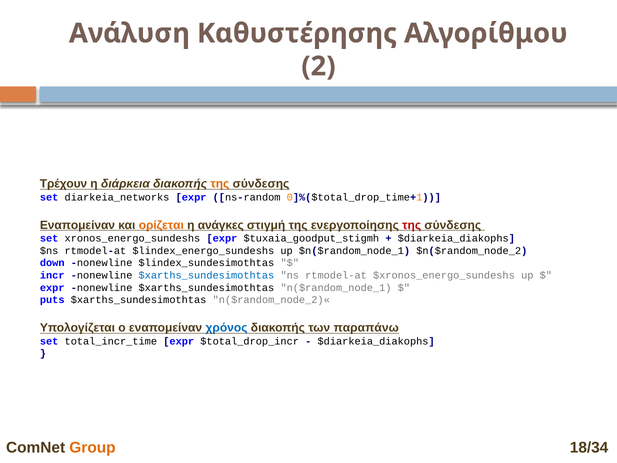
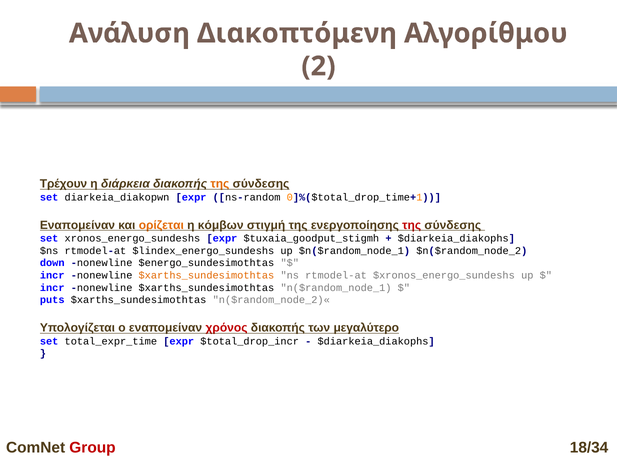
Καθυστέρησης: Καθυστέρησης -> Διακοπτόμενη
diarkeia_networks: diarkeia_networks -> diarkeia_diakopwn
ανάγκες: ανάγκες -> κόμβων
$lindex_sundesimothtas: $lindex_sundesimothtas -> $energo_sundesimothtas
$xarths_sundesimothtas at (206, 275) colour: blue -> orange
expr at (52, 288): expr -> incr
χρόνος colour: blue -> red
παραπάνω: παραπάνω -> μεγαλύτερο
total_incr_time: total_incr_time -> total_expr_time
Group colour: orange -> red
